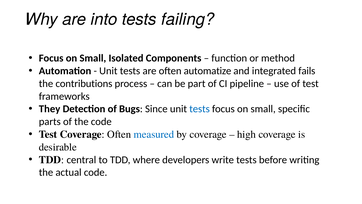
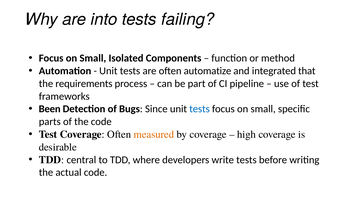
fails: fails -> that
contributions: contributions -> requirements
They: They -> Been
measured colour: blue -> orange
